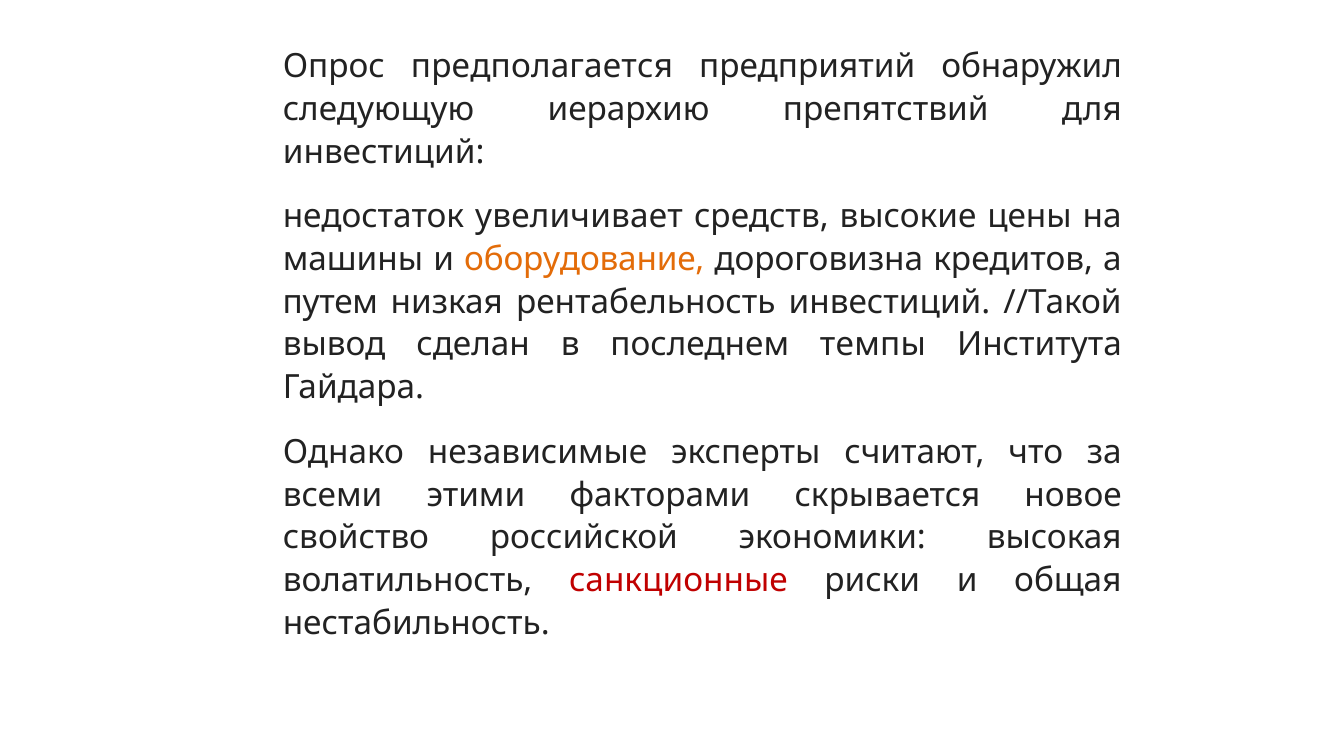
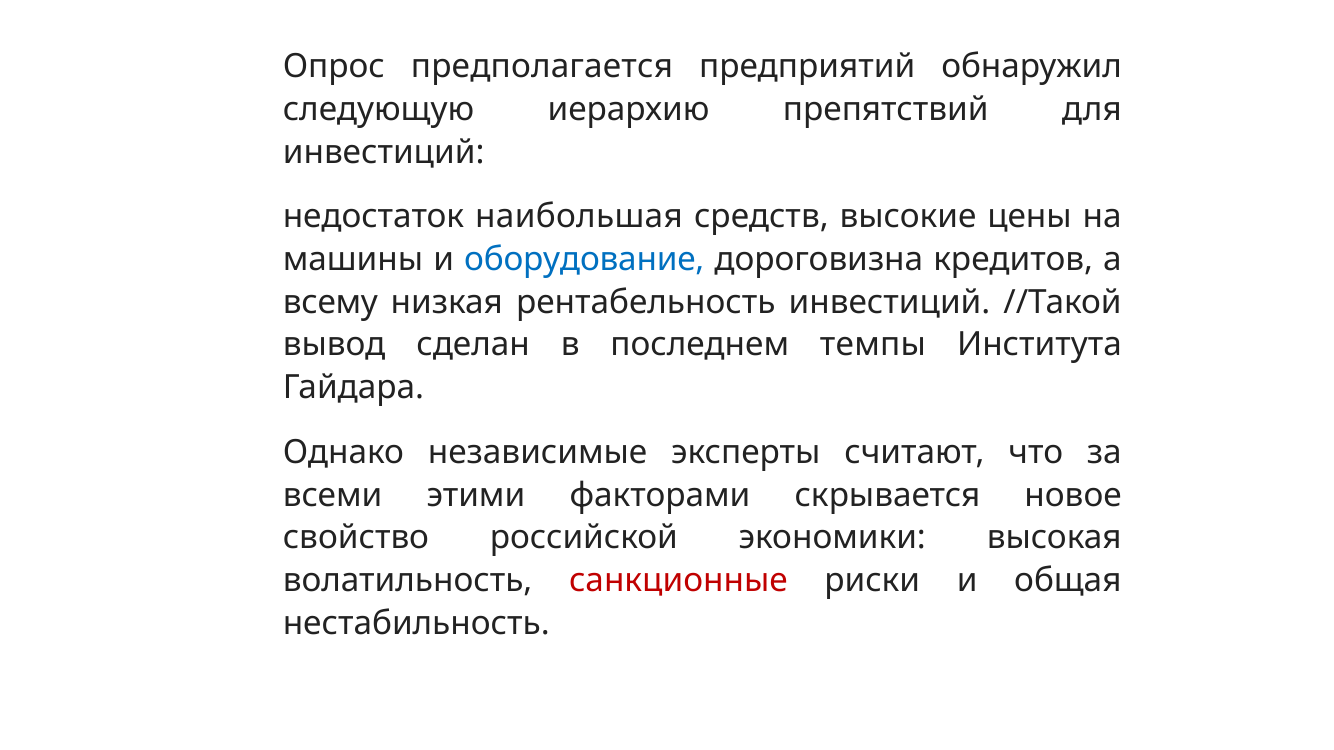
увеличивает: увеличивает -> наибольшая
оборудование colour: orange -> blue
путем: путем -> всему
